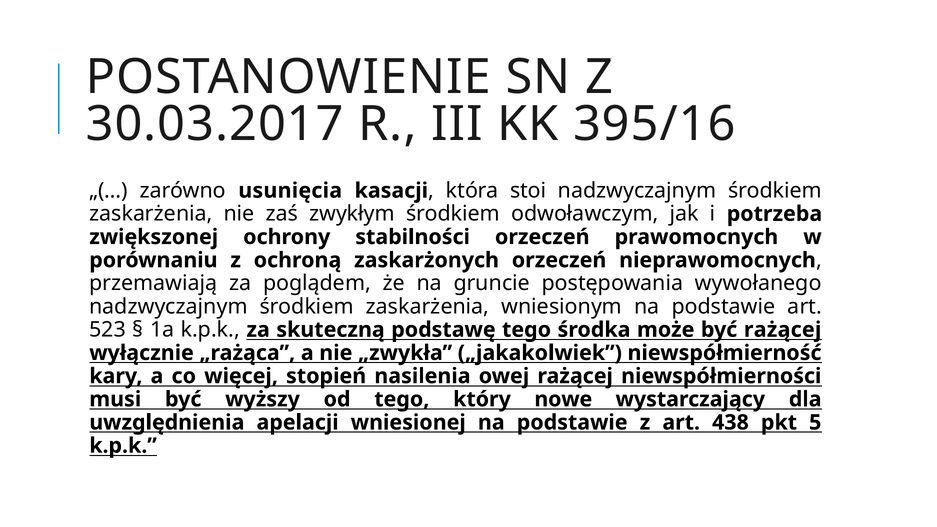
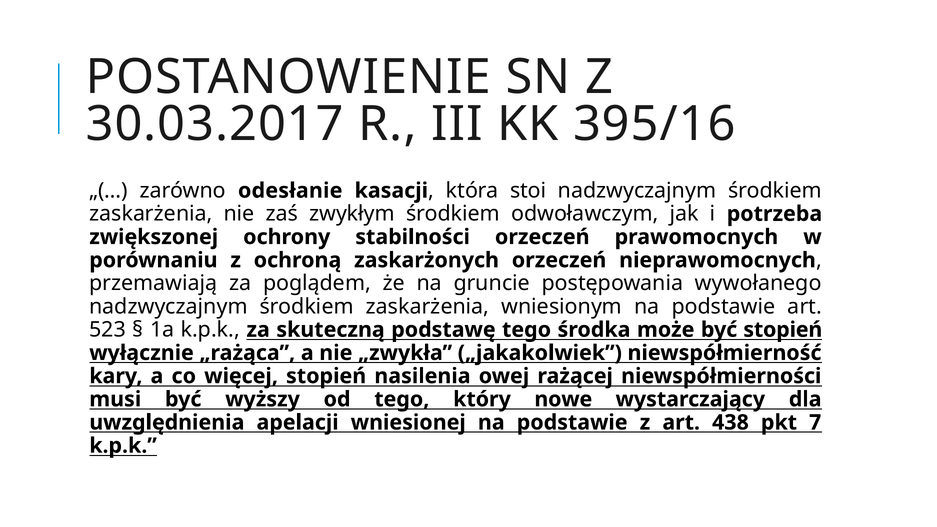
usunięcia: usunięcia -> odesłanie
być rażącej: rażącej -> stopień
5: 5 -> 7
